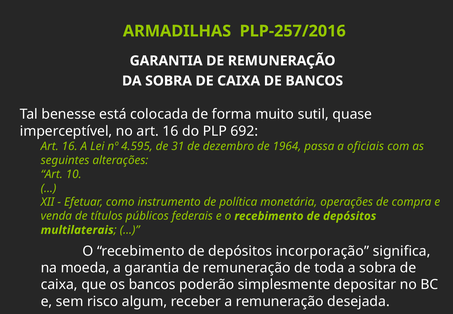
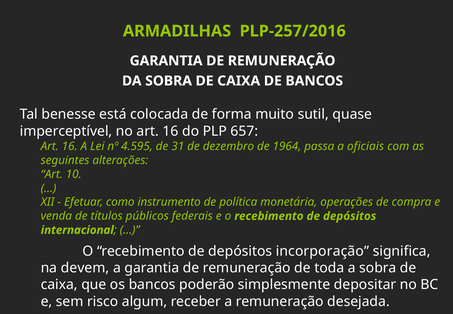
692: 692 -> 657
multilaterais: multilaterais -> internacional
moeda: moeda -> devem
